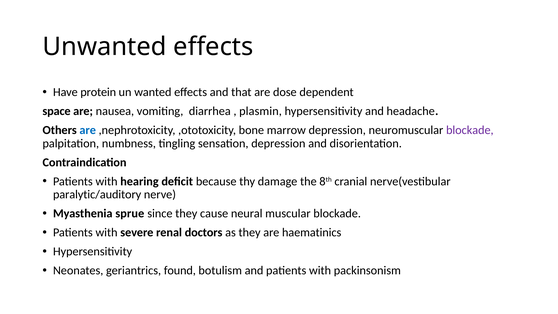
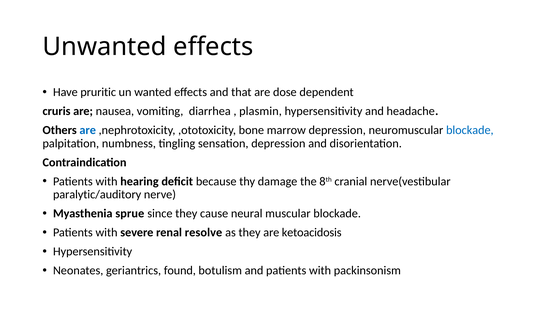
protein: protein -> pruritic
space: space -> cruris
blockade at (470, 130) colour: purple -> blue
doctors: doctors -> resolve
haematinics: haematinics -> ketoacidosis
